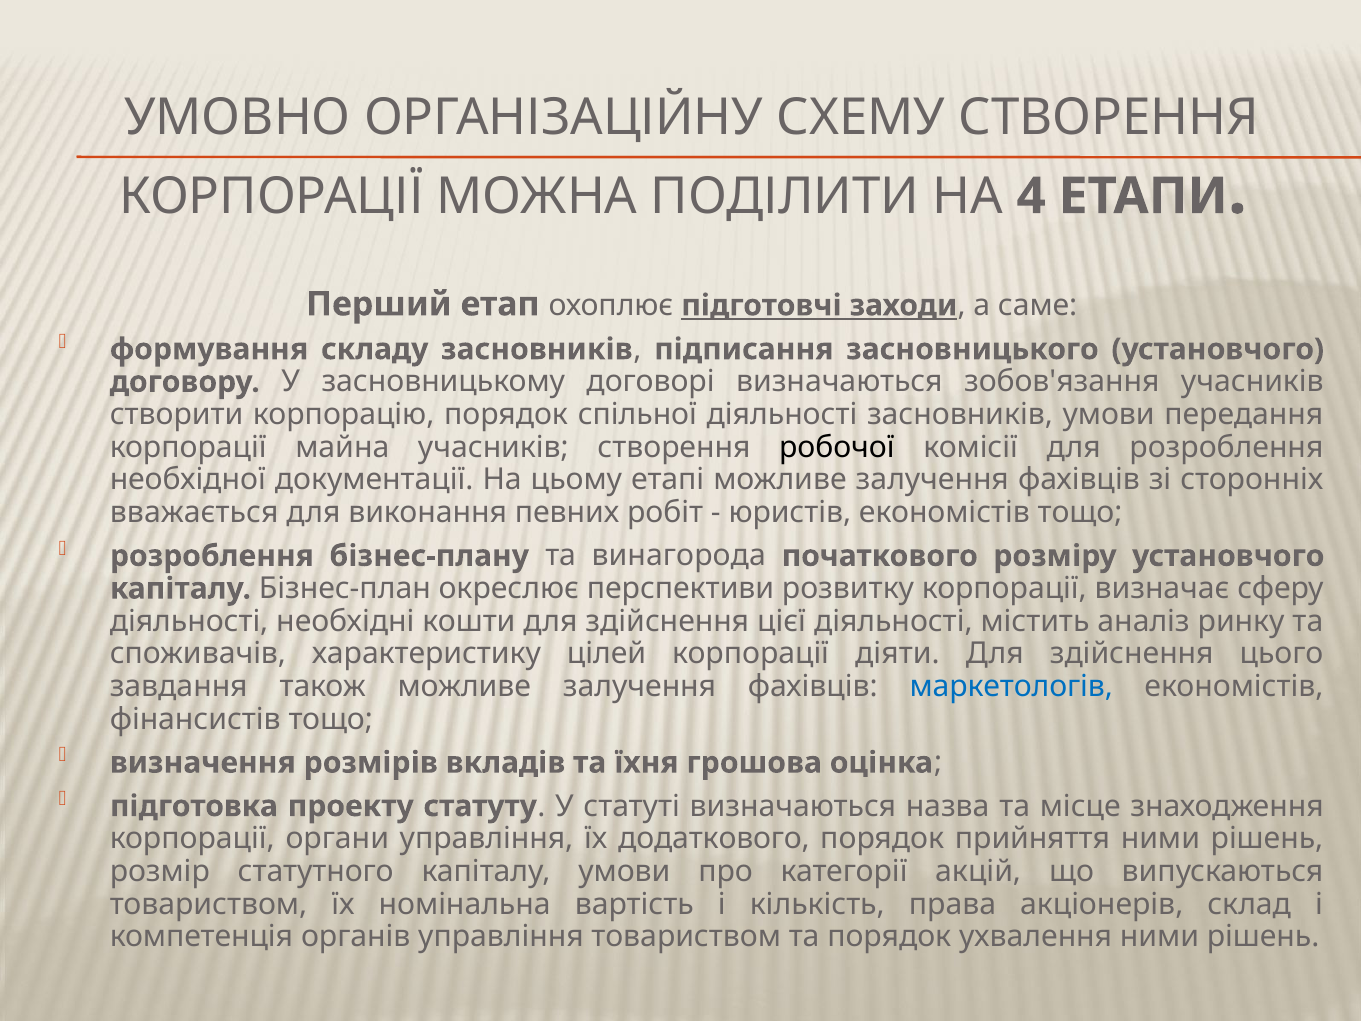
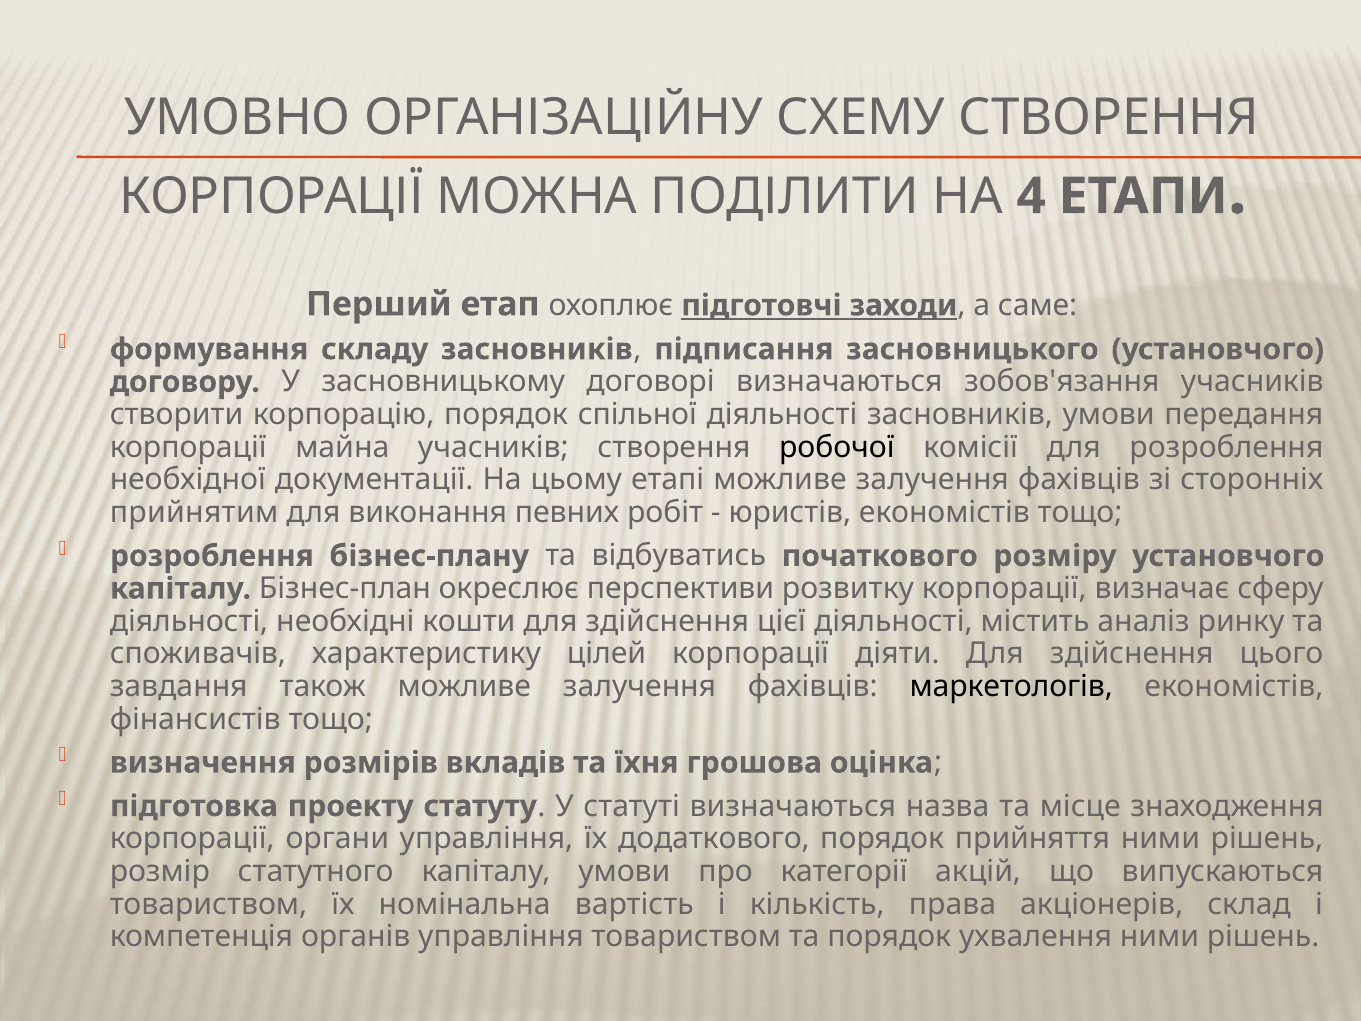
вважається: вважається -> прийнятим
винагорода: винагорода -> відбуватись
маркетологів colour: blue -> black
